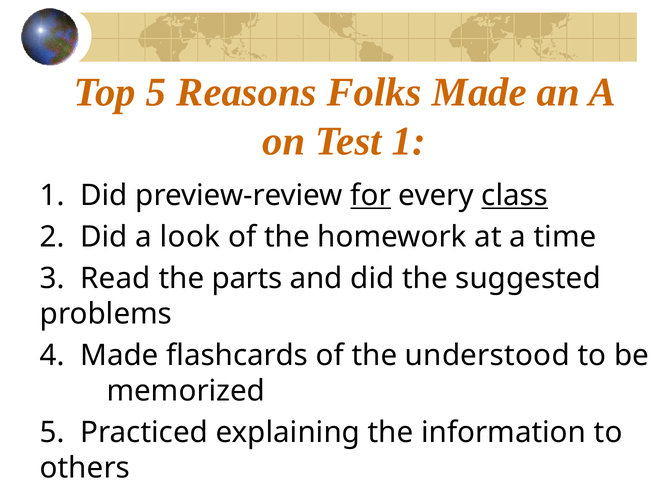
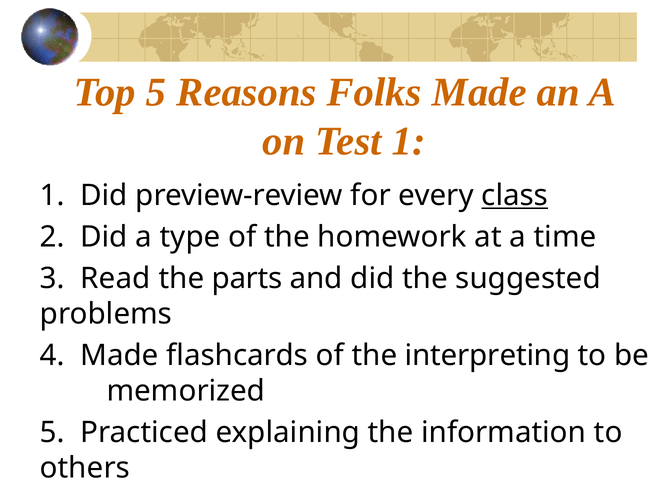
for underline: present -> none
look: look -> type
understood: understood -> interpreting
